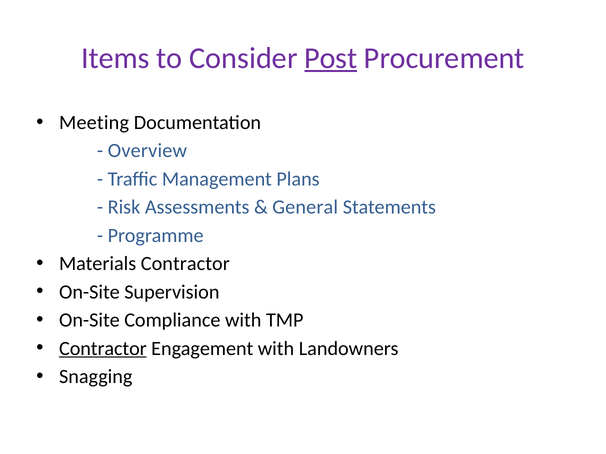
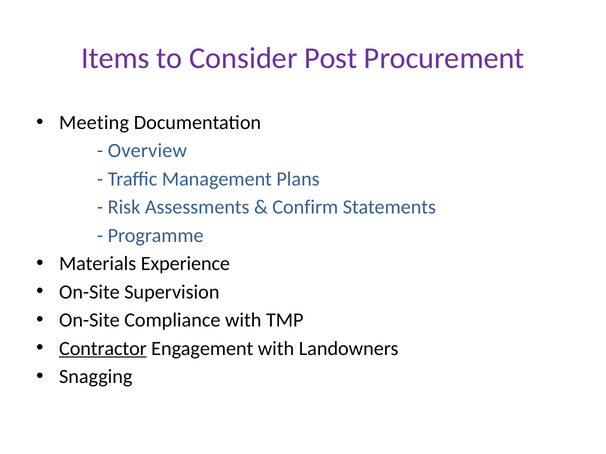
Post underline: present -> none
General: General -> Confirm
Materials Contractor: Contractor -> Experience
